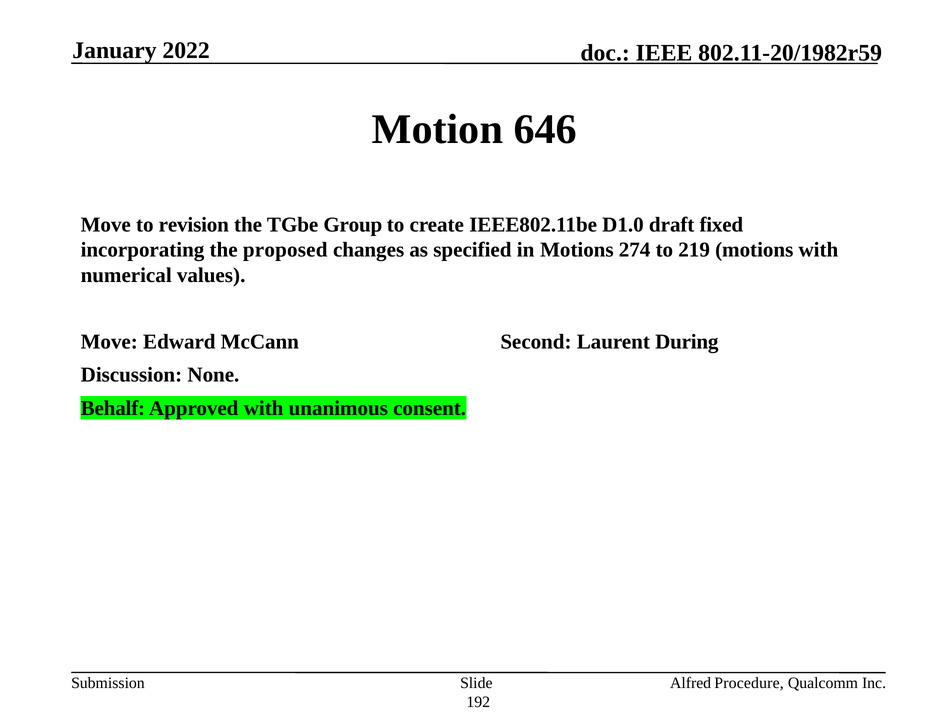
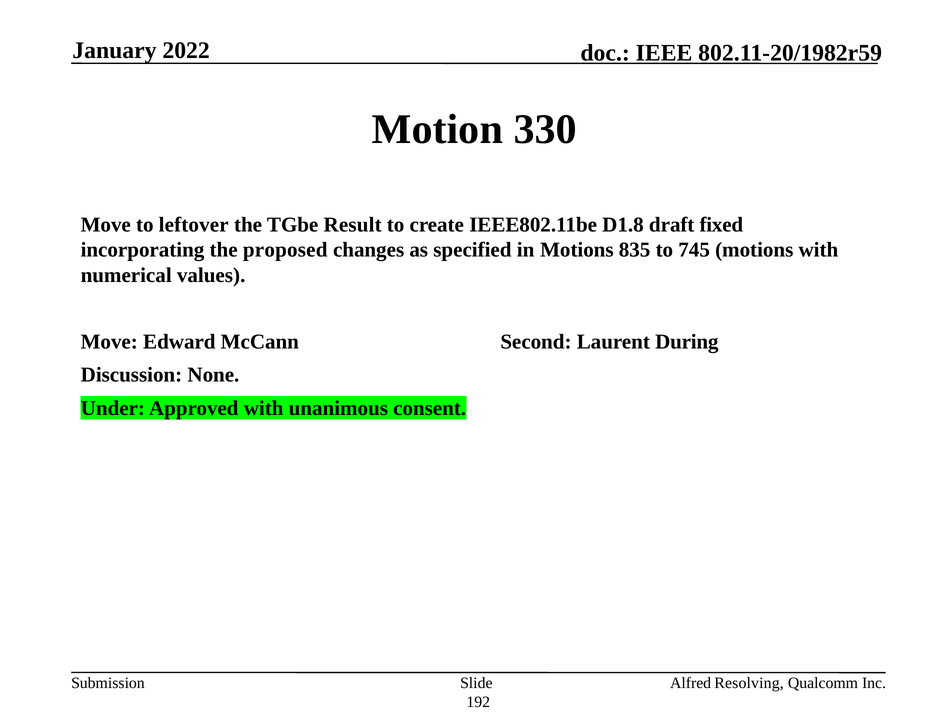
646: 646 -> 330
revision: revision -> leftover
Group: Group -> Result
D1.0: D1.0 -> D1.8
274: 274 -> 835
219: 219 -> 745
Behalf: Behalf -> Under
Procedure: Procedure -> Resolving
